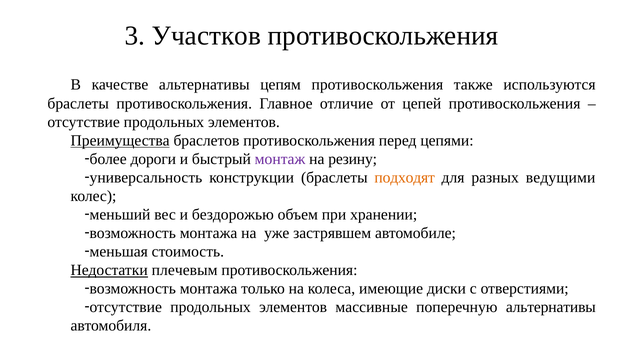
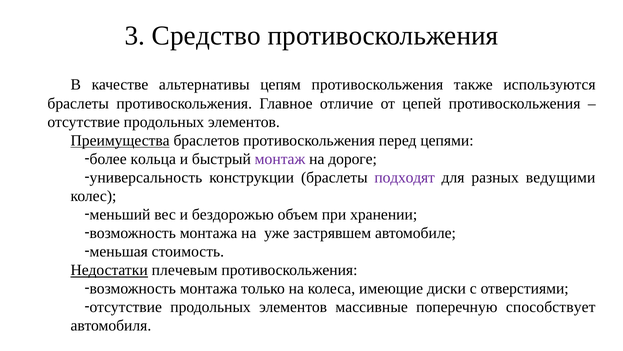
Участков: Участков -> Средство
дороги: дороги -> кольца
резину: резину -> дороге
подходят colour: orange -> purple
поперечную альтернативы: альтернативы -> способствует
